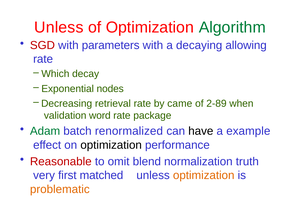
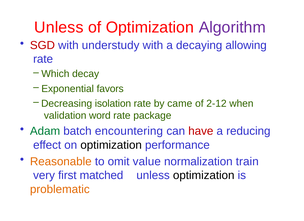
Algorithm colour: green -> purple
parameters: parameters -> understudy
nodes: nodes -> favors
retrieval: retrieval -> isolation
2-89: 2-89 -> 2-12
renormalized: renormalized -> encountering
have colour: black -> red
example: example -> reducing
Reasonable colour: red -> orange
blend: blend -> value
truth: truth -> train
optimization at (204, 175) colour: orange -> black
